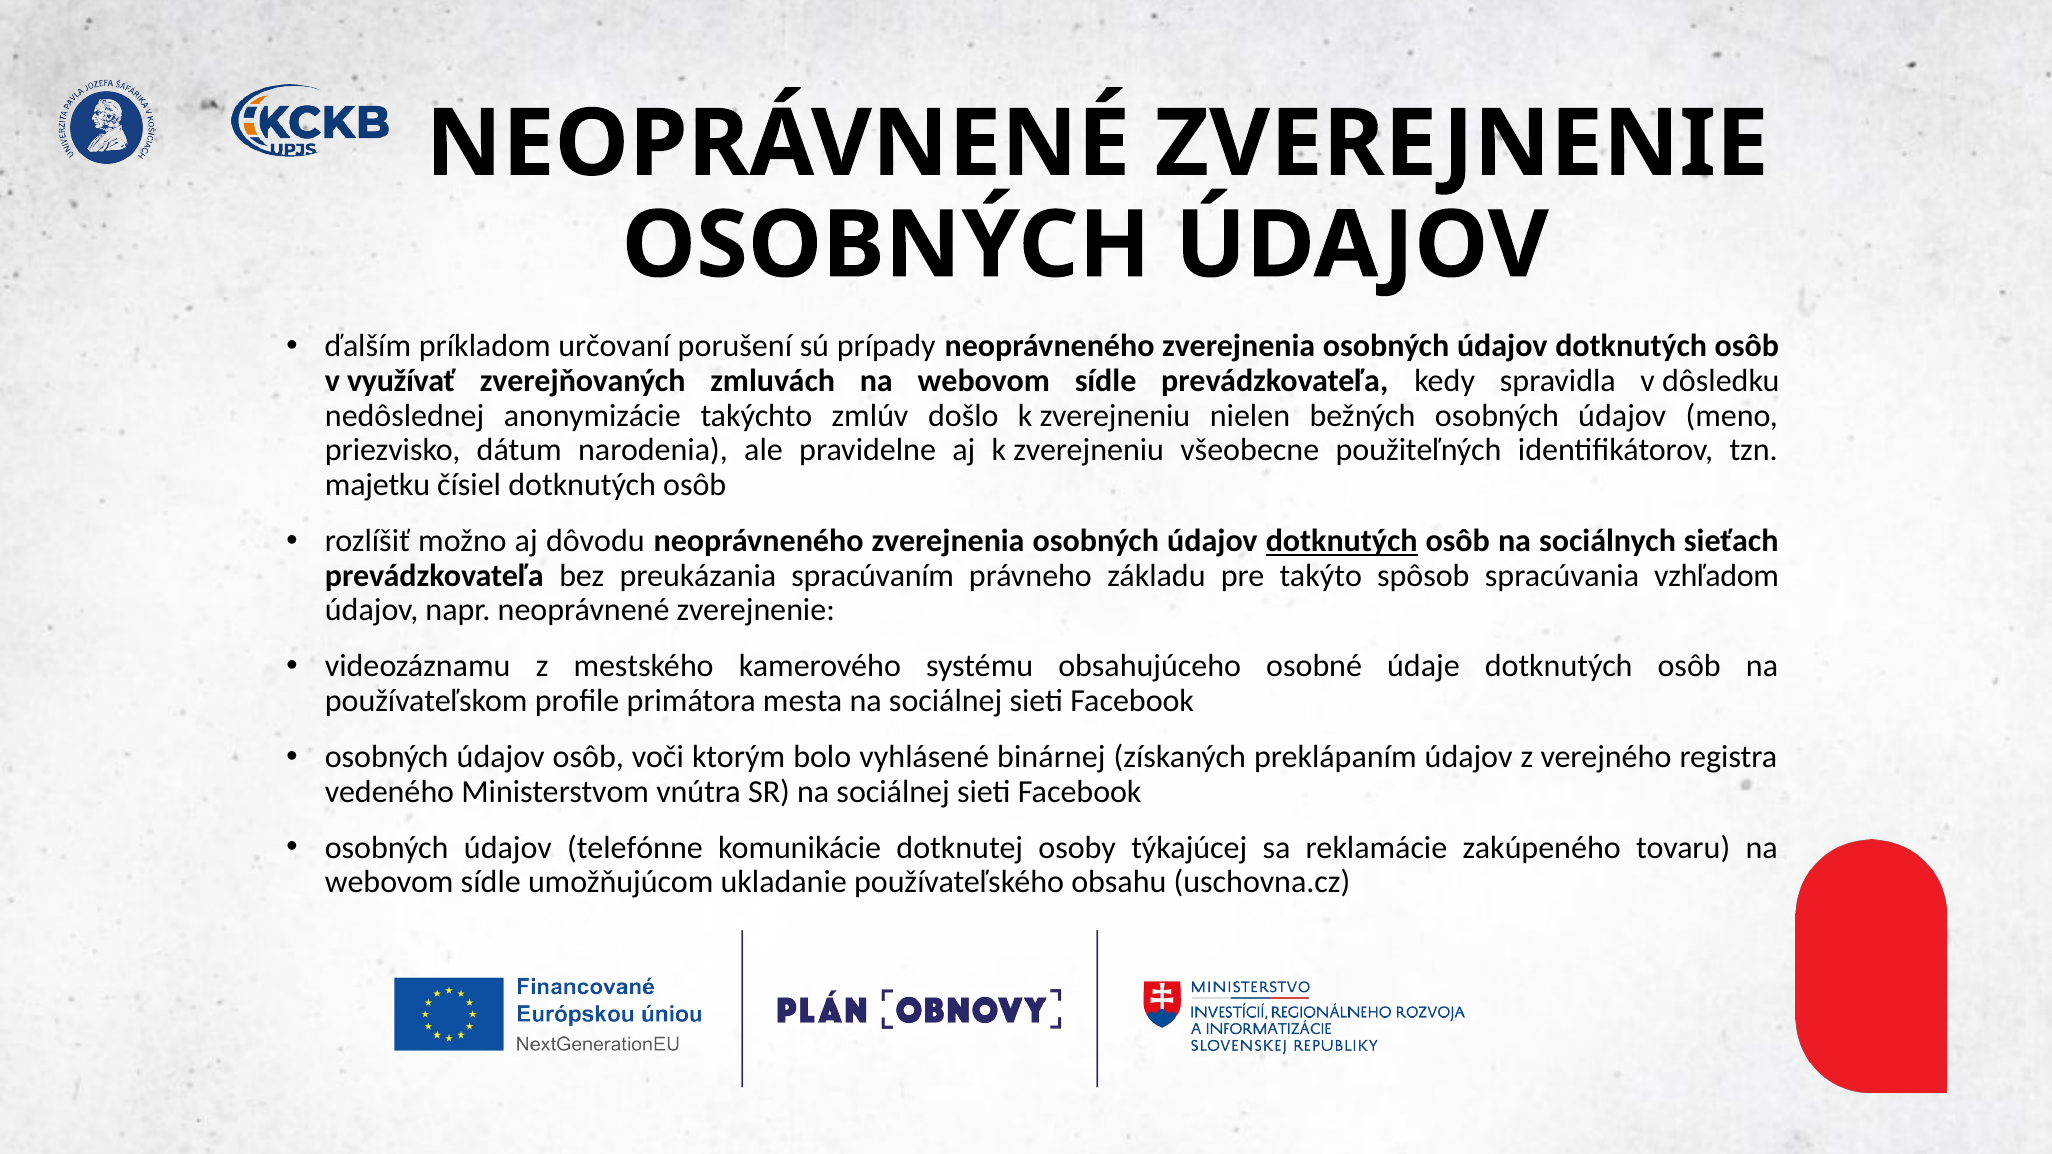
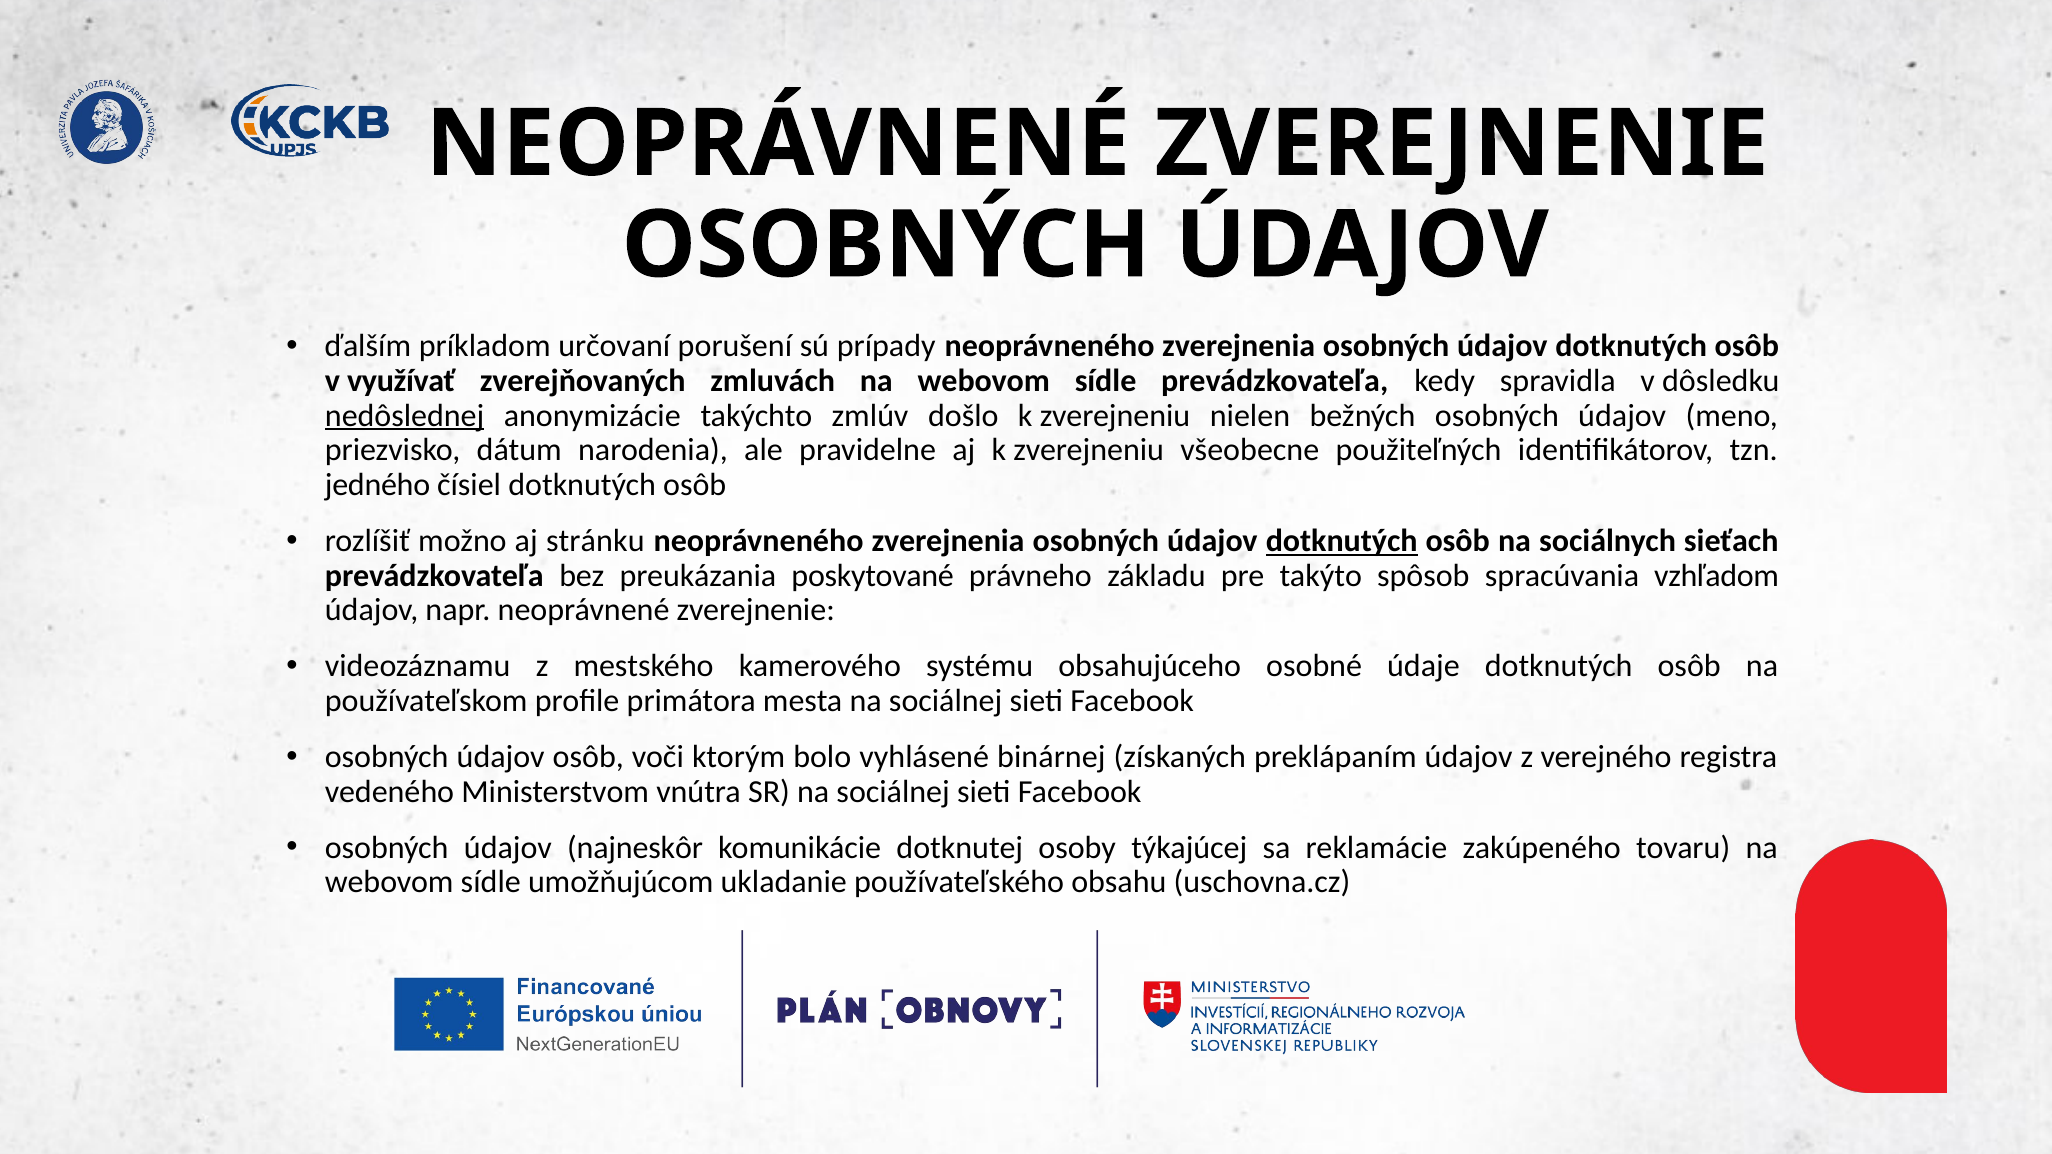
nedôslednej underline: none -> present
majetku: majetku -> jedného
dôvodu: dôvodu -> stránku
spracúvaním: spracúvaním -> poskytované
telefónne: telefónne -> najneskôr
